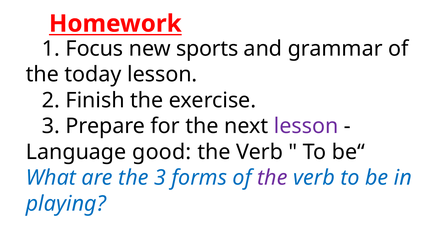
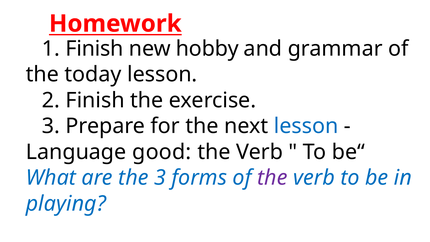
Focus at (94, 49): Focus -> Finish
sports: sports -> hobby
lesson at (306, 126) colour: purple -> blue
